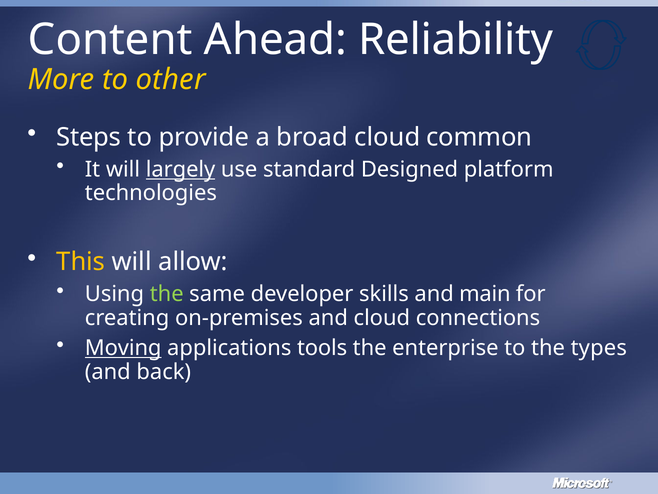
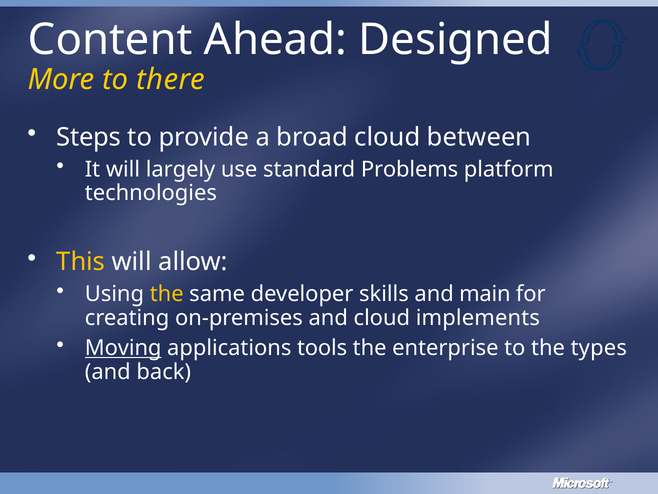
Reliability: Reliability -> Designed
other: other -> there
common: common -> between
largely underline: present -> none
Designed: Designed -> Problems
the at (167, 294) colour: light green -> yellow
connections: connections -> implements
